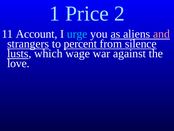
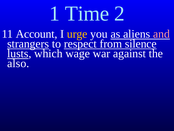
Price: Price -> Time
urge colour: light blue -> yellow
percent: percent -> respect
love: love -> also
